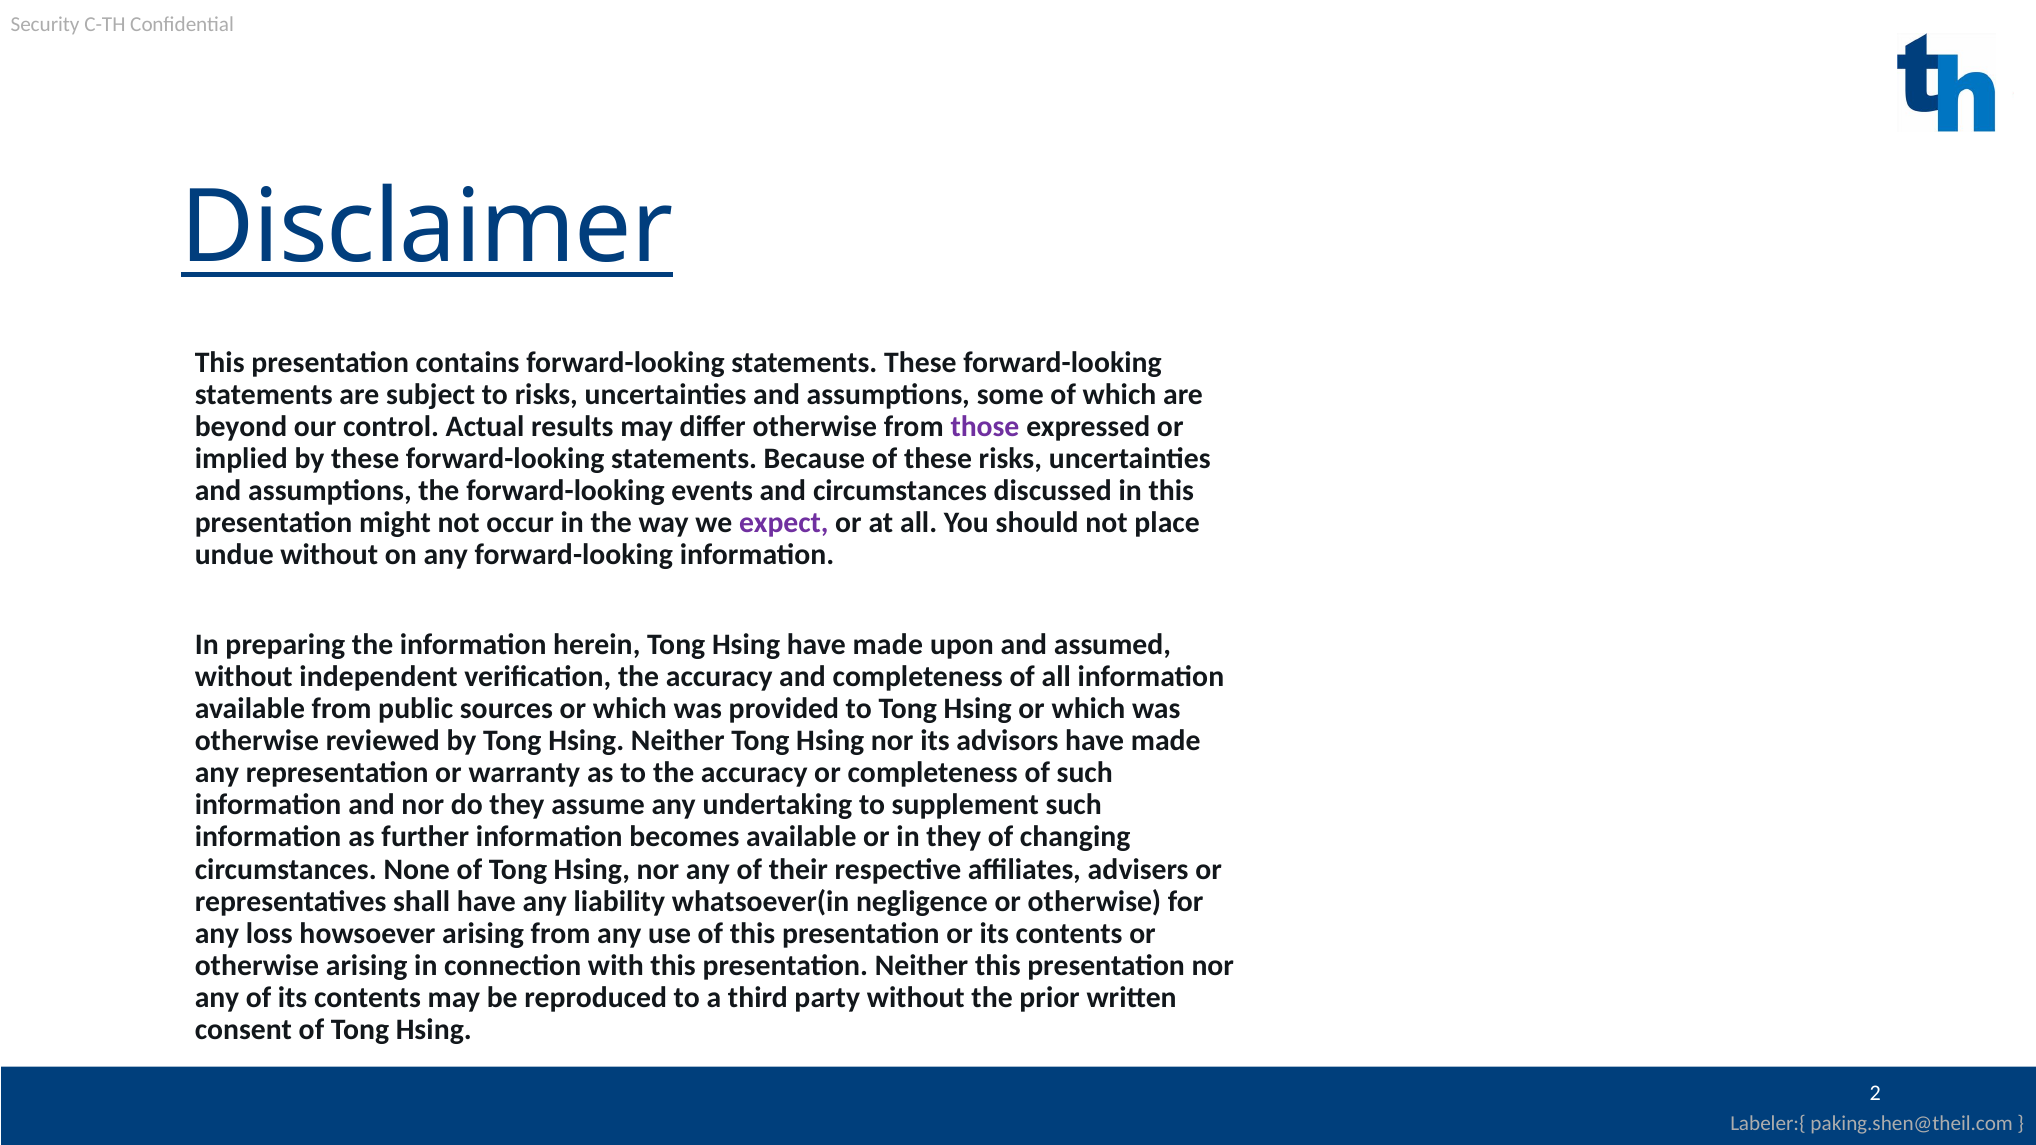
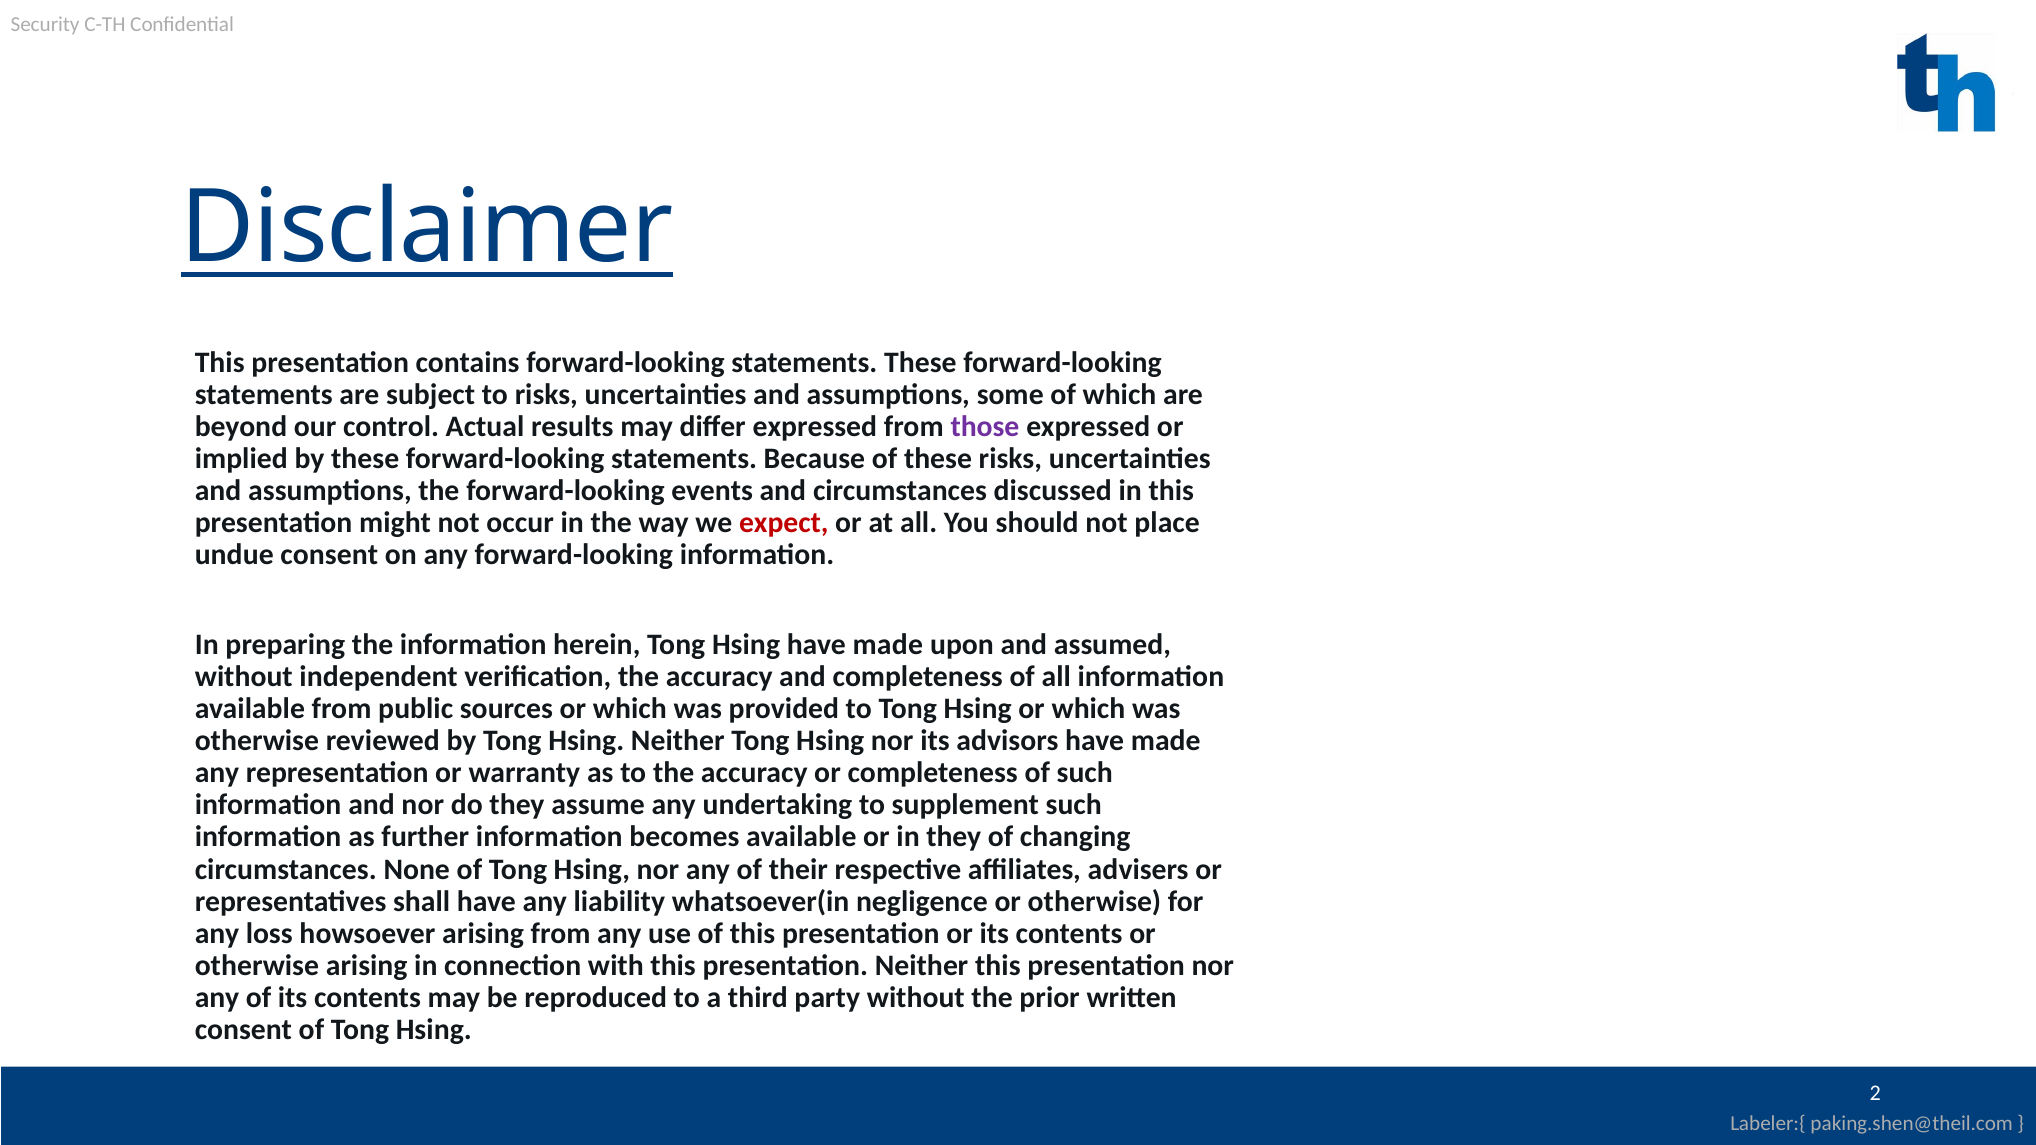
differ otherwise: otherwise -> expressed
expect colour: purple -> red
undue without: without -> consent
